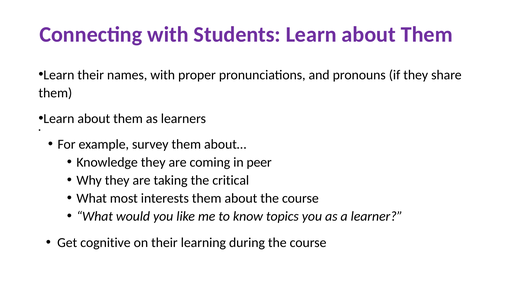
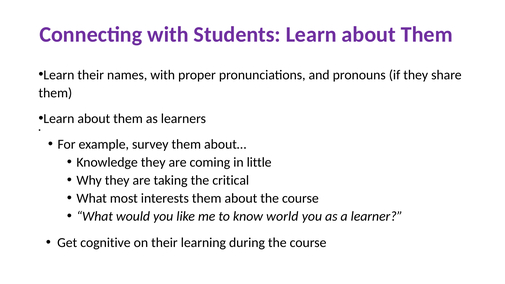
peer: peer -> little
topics: topics -> world
